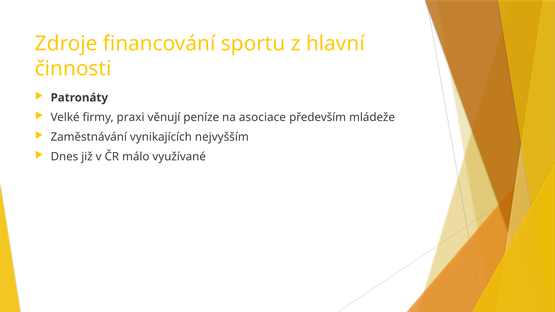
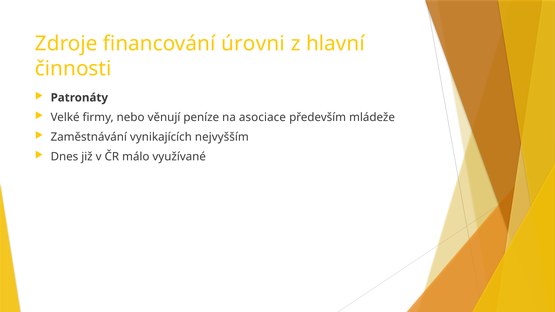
sportu: sportu -> úrovni
praxi: praxi -> nebo
